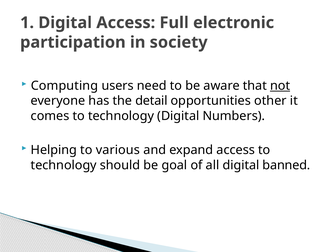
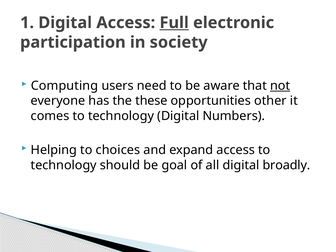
Full underline: none -> present
detail: detail -> these
various: various -> choices
banned: banned -> broadly
